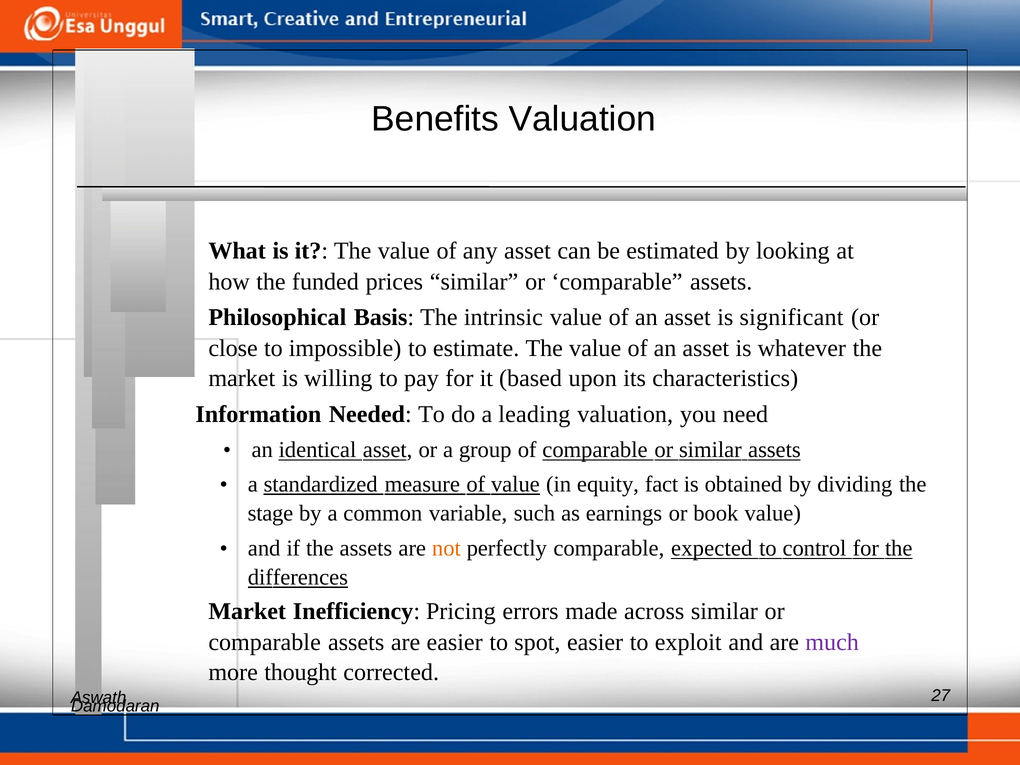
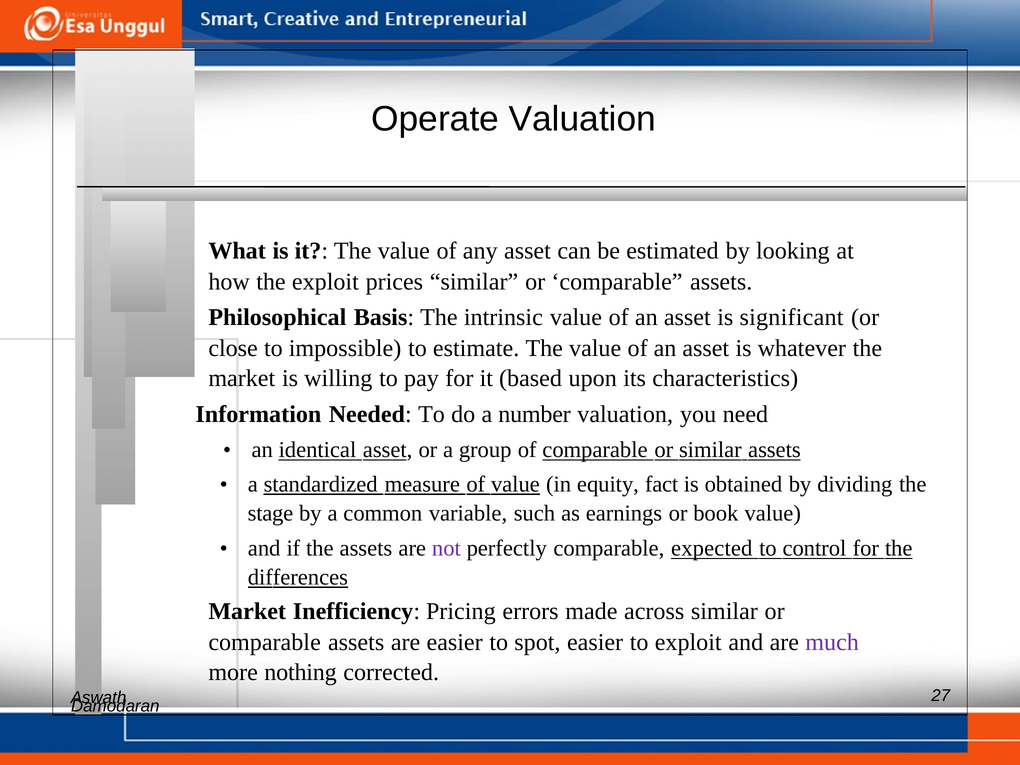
Benefits: Benefits -> Operate
the funded: funded -> exploit
leading: leading -> number
not colour: orange -> purple
thought: thought -> nothing
